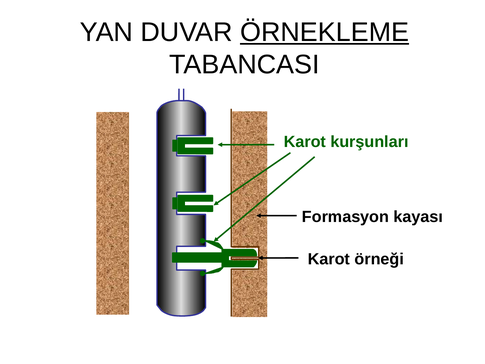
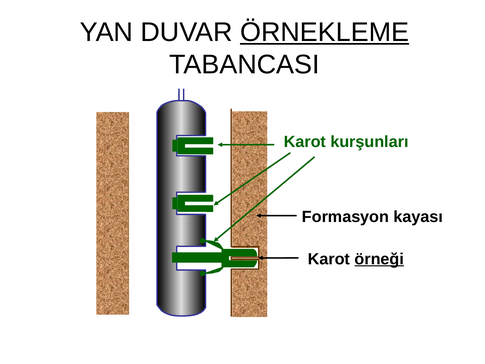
örneği underline: none -> present
